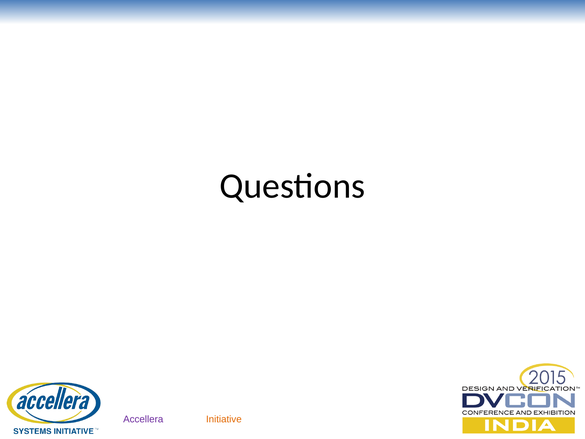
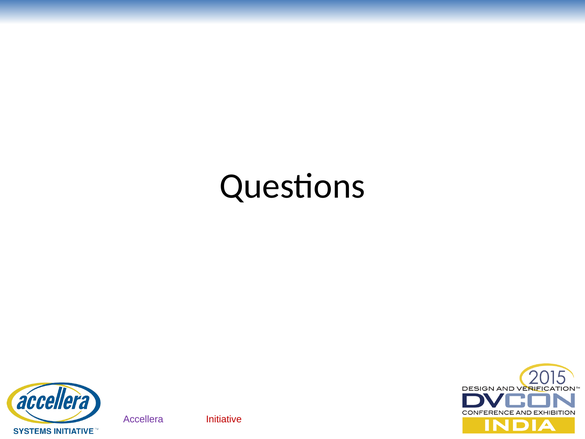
Initiative colour: orange -> red
